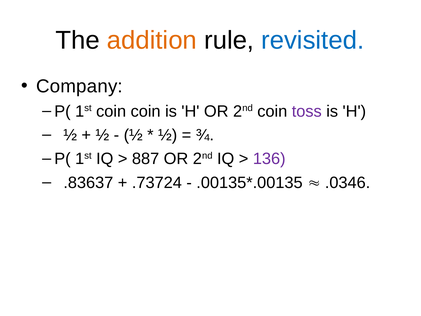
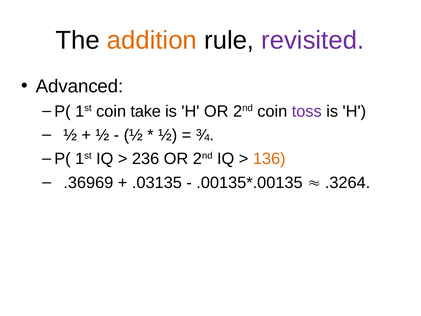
revisited colour: blue -> purple
Company: Company -> Advanced
coin coin: coin -> take
887: 887 -> 236
136 colour: purple -> orange
.83637: .83637 -> .36969
.73724: .73724 -> .03135
.0346: .0346 -> .3264
